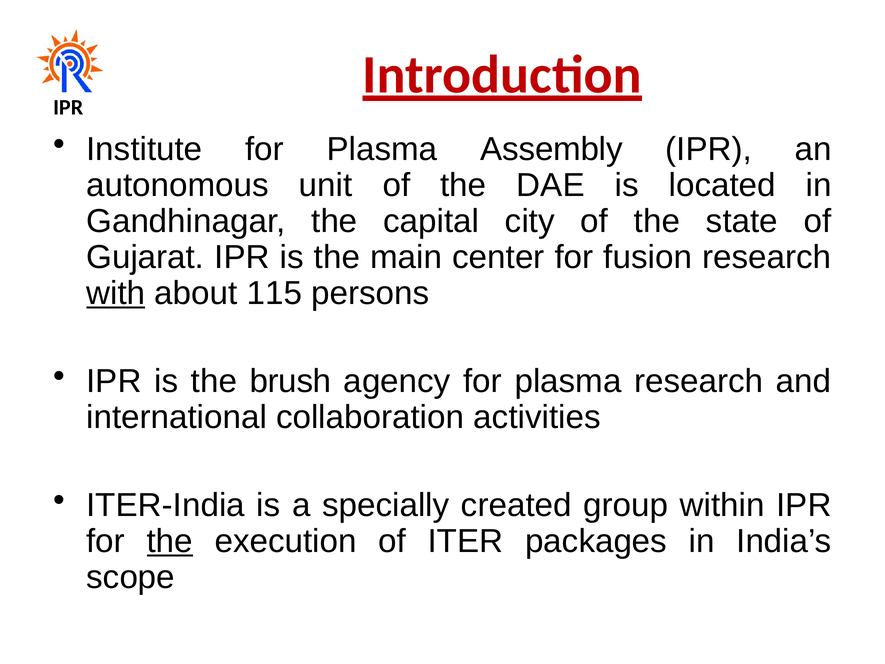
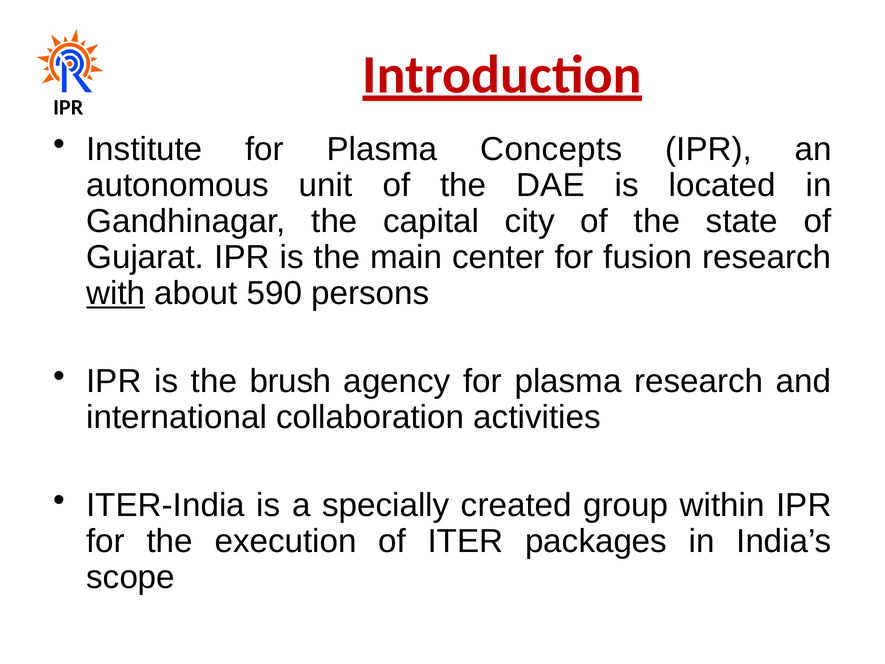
Assembly: Assembly -> Concepts
115: 115 -> 590
the at (170, 541) underline: present -> none
